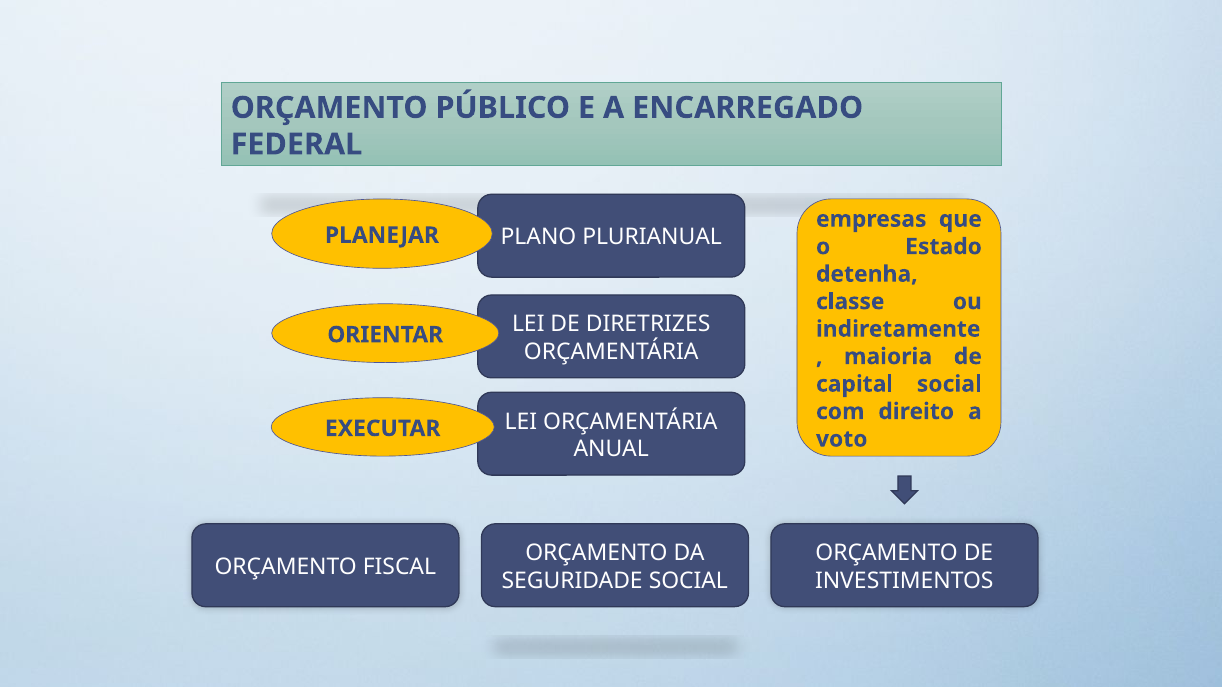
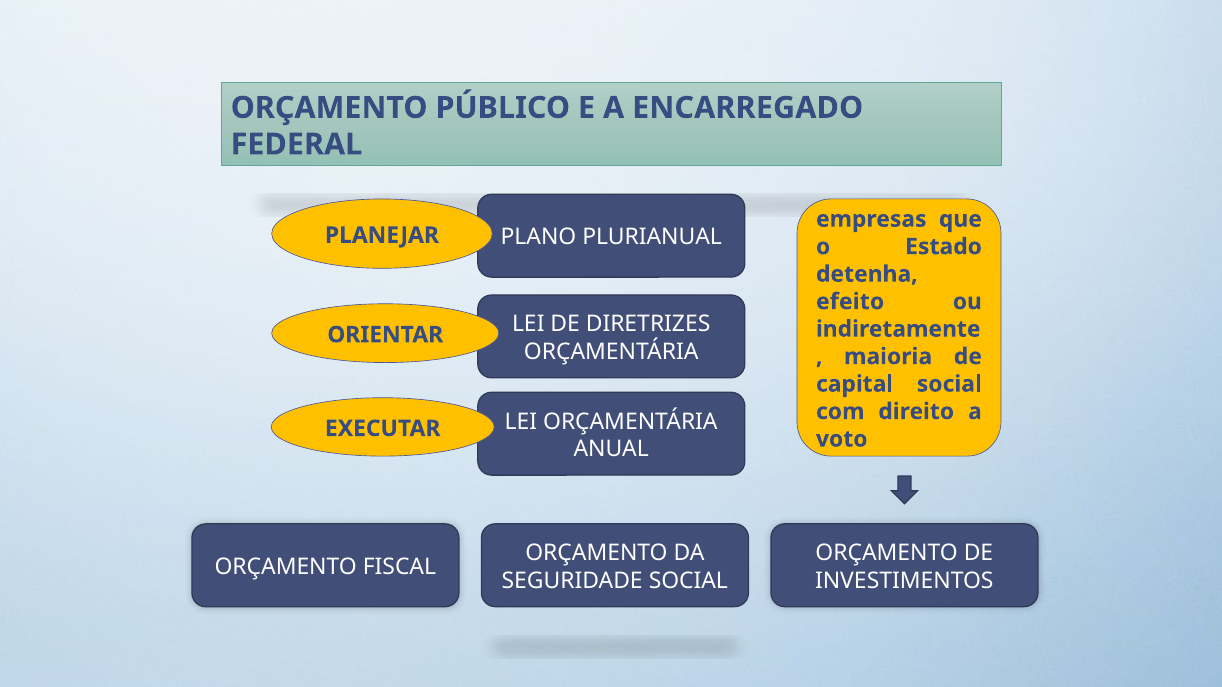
classe: classe -> efeito
